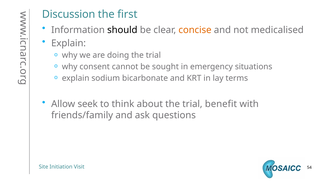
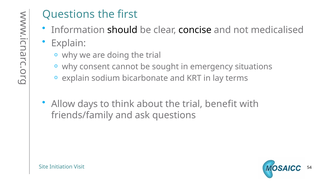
Discussion at (69, 14): Discussion -> Questions
concise colour: orange -> black
seek: seek -> days
